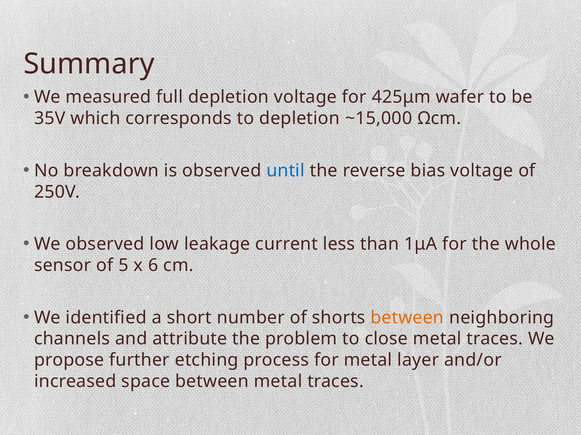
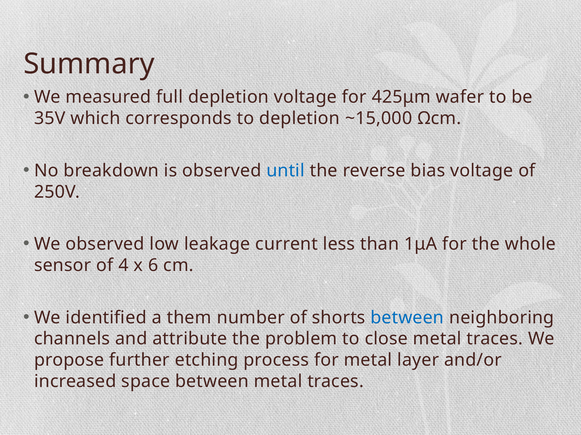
5: 5 -> 4
short: short -> them
between at (407, 318) colour: orange -> blue
